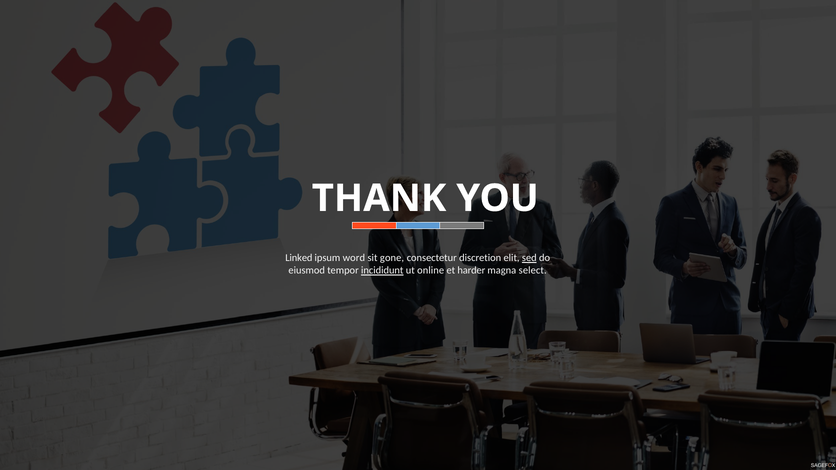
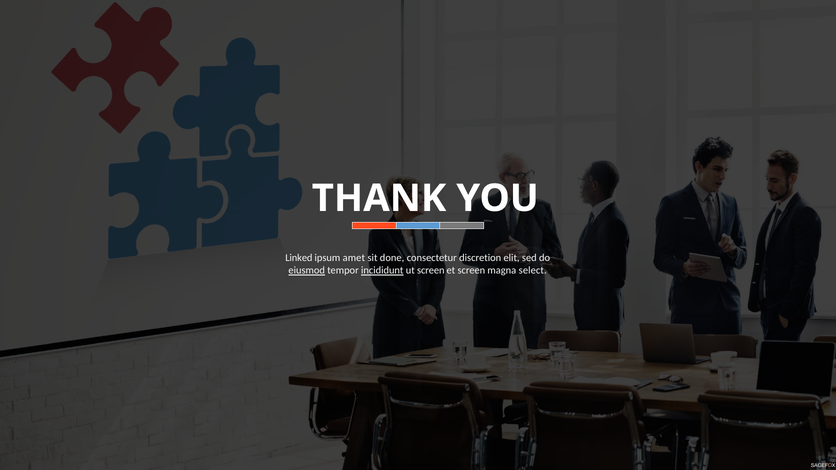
word: word -> amet
gone: gone -> done
sed underline: present -> none
eiusmod underline: none -> present
ut online: online -> screen
et harder: harder -> screen
